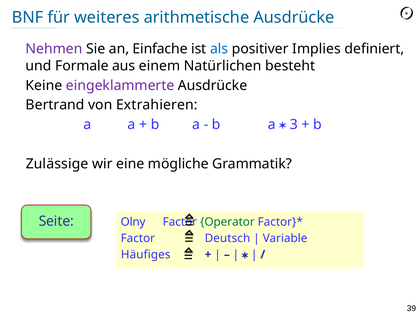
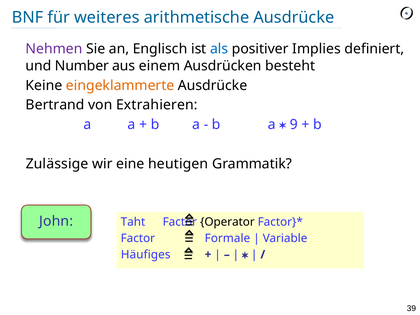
Einfache: Einfache -> Englisch
Formale: Formale -> Number
Natürlichen: Natürlichen -> Ausdrücken
eingeklammerte colour: purple -> orange
3: 3 -> 9
mögliche: mögliche -> heutigen
Seite: Seite -> John
Olny: Olny -> Taht
Operator colour: green -> black
Deutsch: Deutsch -> Formale
